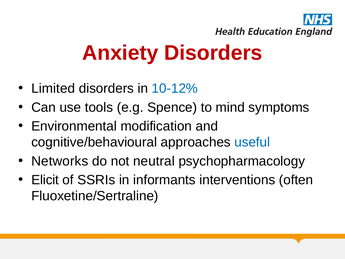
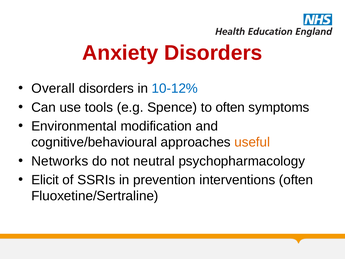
Limited: Limited -> Overall
to mind: mind -> often
useful colour: blue -> orange
informants: informants -> prevention
